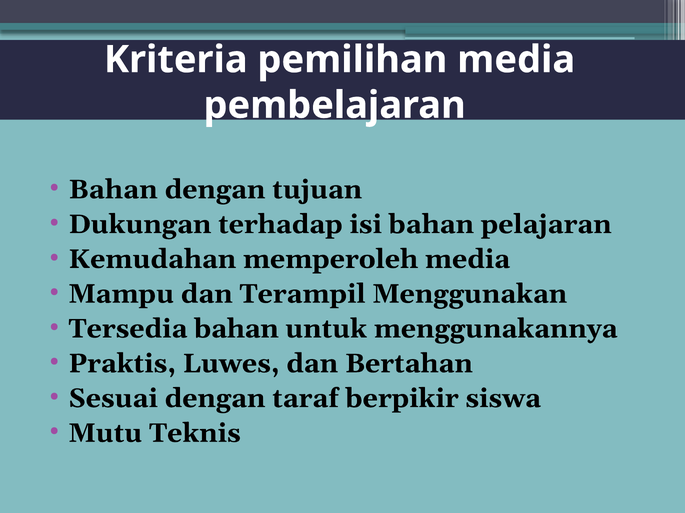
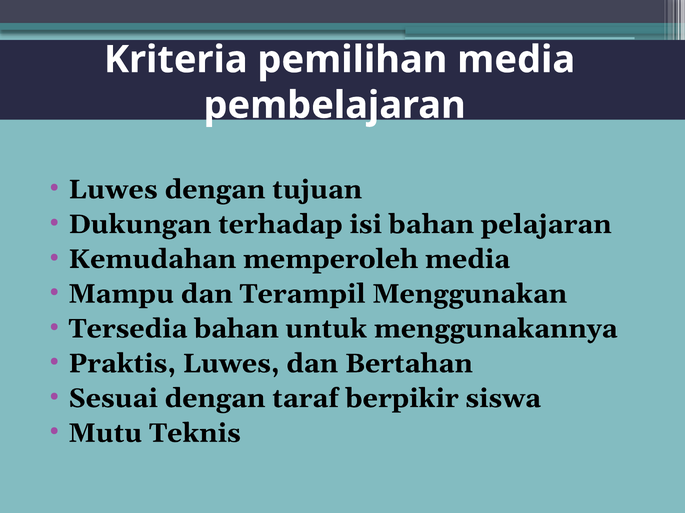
Bahan at (113, 190): Bahan -> Luwes
